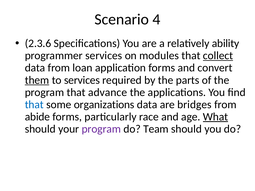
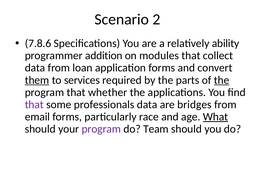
4: 4 -> 2
2.3.6: 2.3.6 -> 7.8.6
programmer services: services -> addition
collect underline: present -> none
the at (222, 80) underline: none -> present
advance: advance -> whether
that at (34, 105) colour: blue -> purple
organizations: organizations -> professionals
abide: abide -> email
